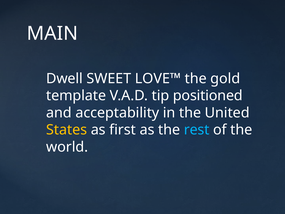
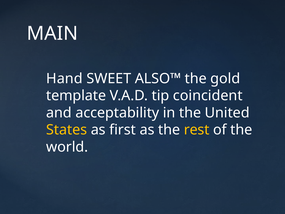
Dwell: Dwell -> Hand
LOVE™: LOVE™ -> ALSO™
positioned: positioned -> coincident
rest colour: light blue -> yellow
